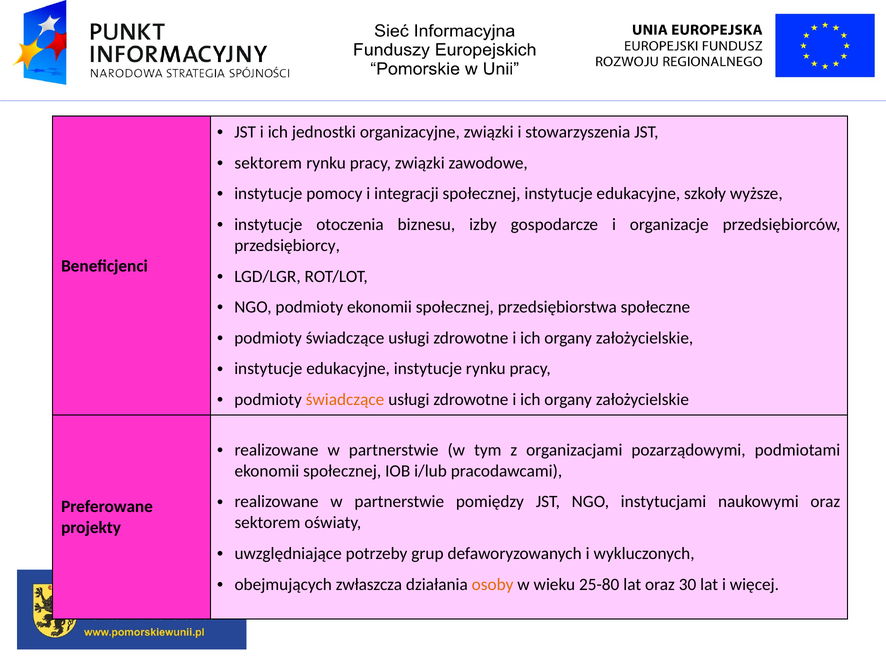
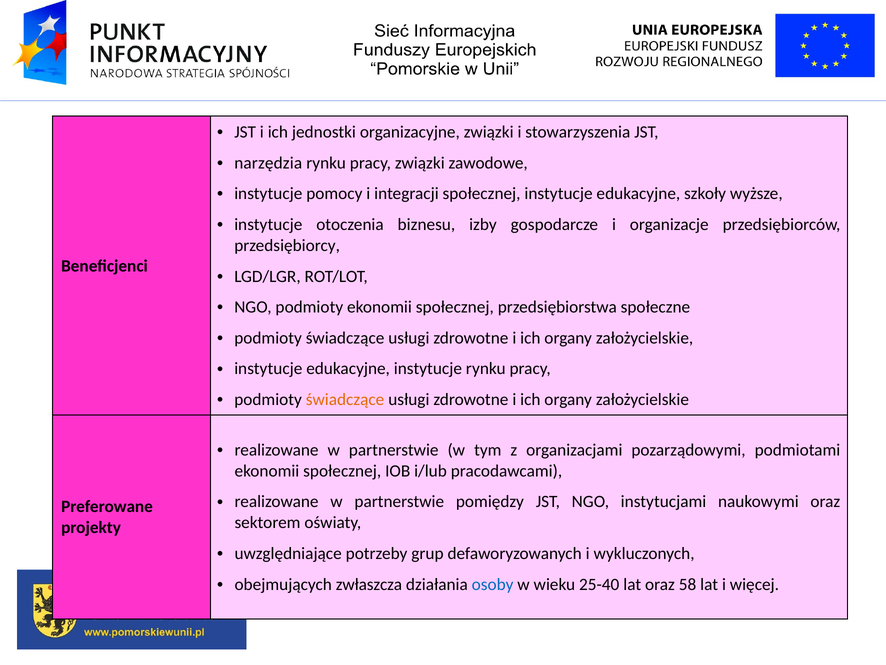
sektorem at (268, 163): sektorem -> narzędzia
osoby colour: orange -> blue
25-80: 25-80 -> 25-40
30: 30 -> 58
